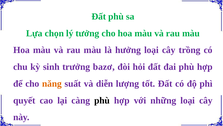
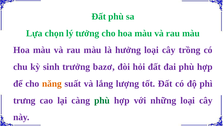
diễn: diễn -> lắng
quyết: quyết -> trưng
phù at (102, 100) colour: black -> green
